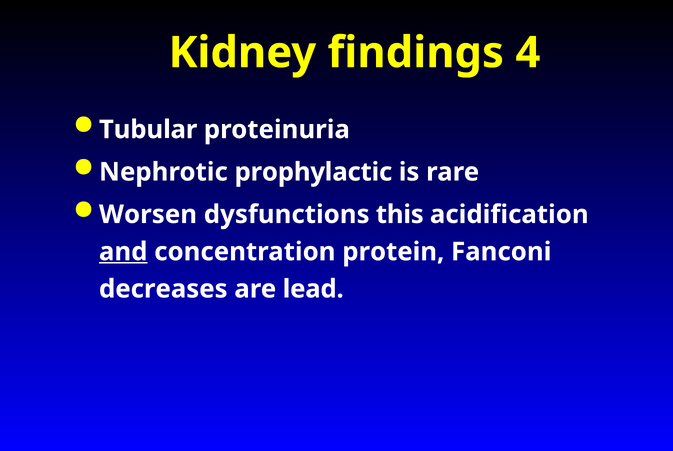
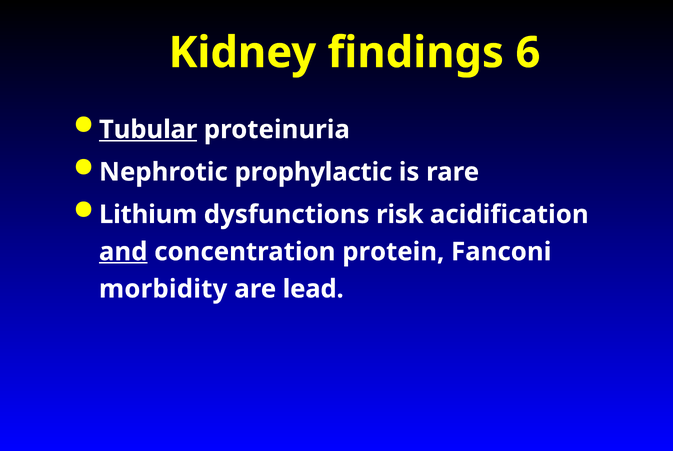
4: 4 -> 6
Tubular underline: none -> present
Worsen: Worsen -> Lithium
this: this -> risk
decreases: decreases -> morbidity
